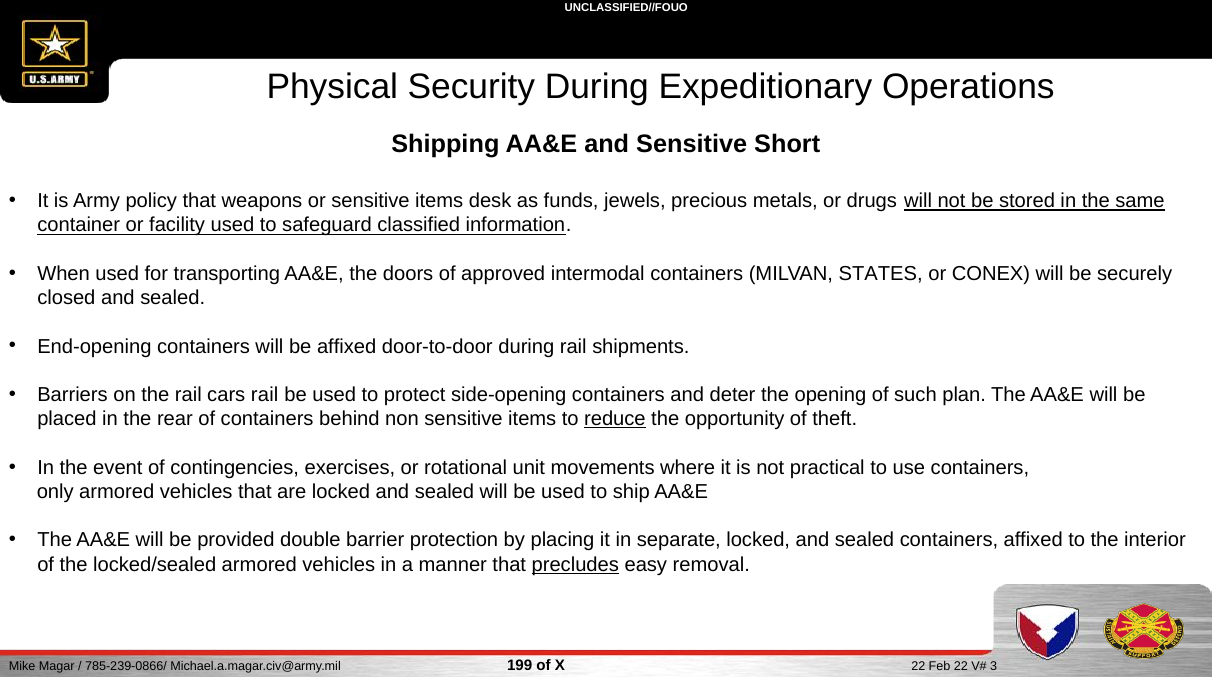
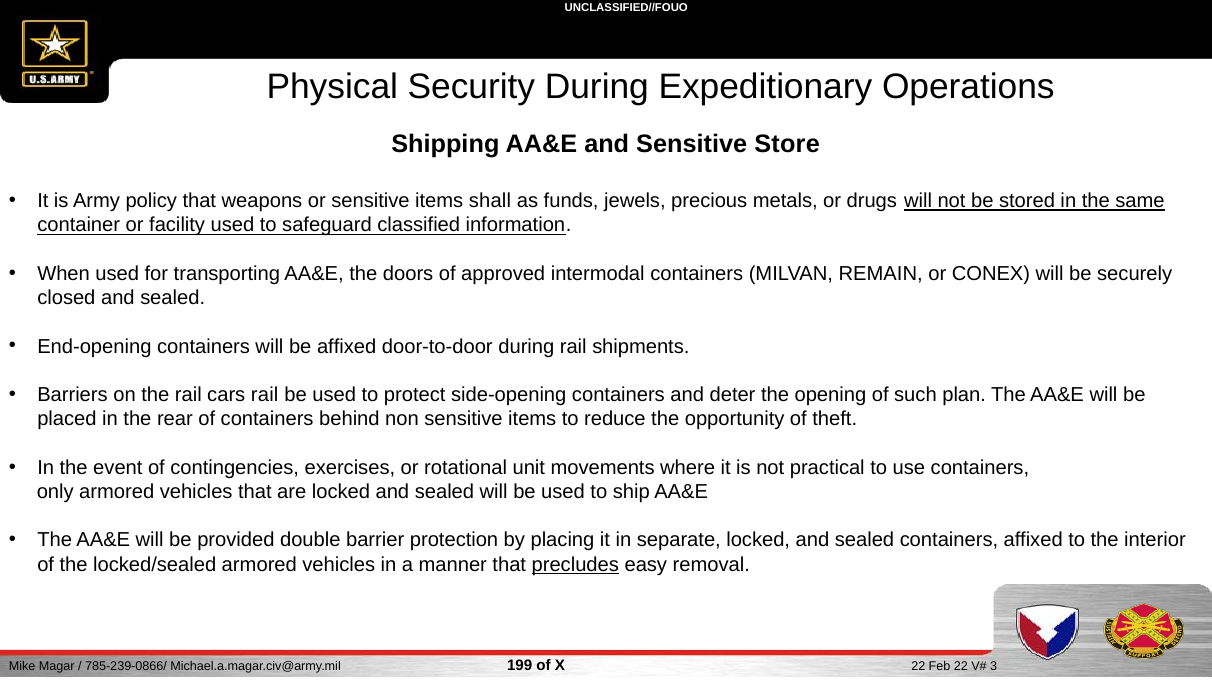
Short: Short -> Store
desk: desk -> shall
STATES: STATES -> REMAIN
reduce underline: present -> none
